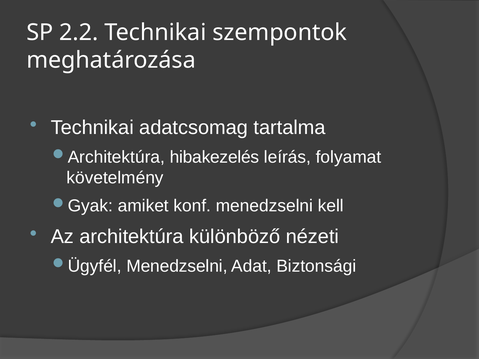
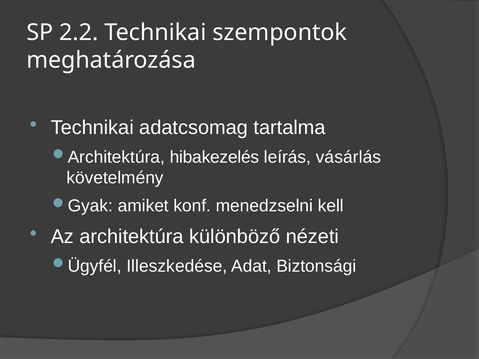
folyamat: folyamat -> vásárlás
Menedzselni at (177, 266): Menedzselni -> Illeszkedése
